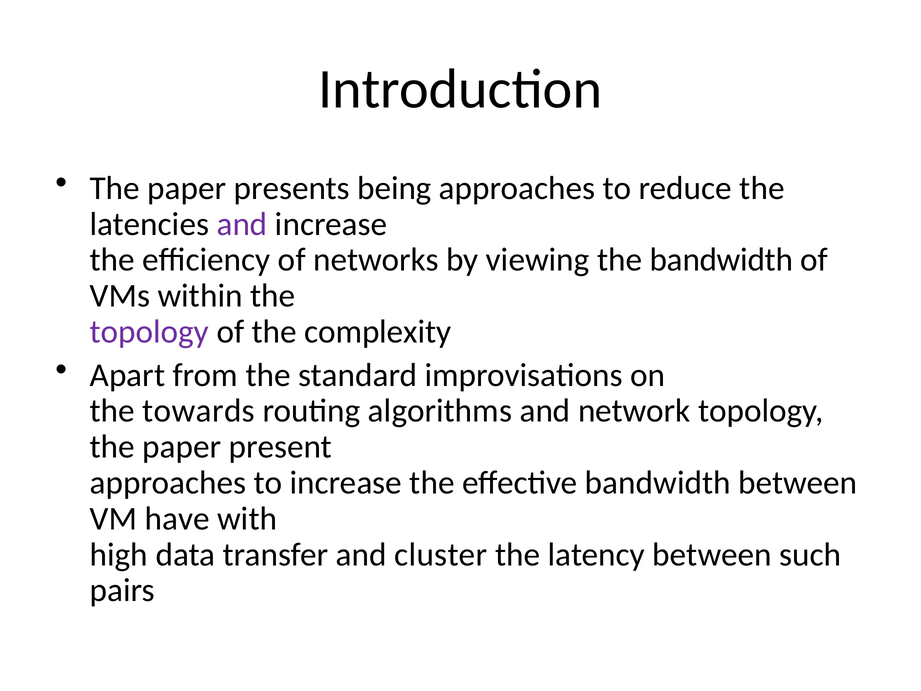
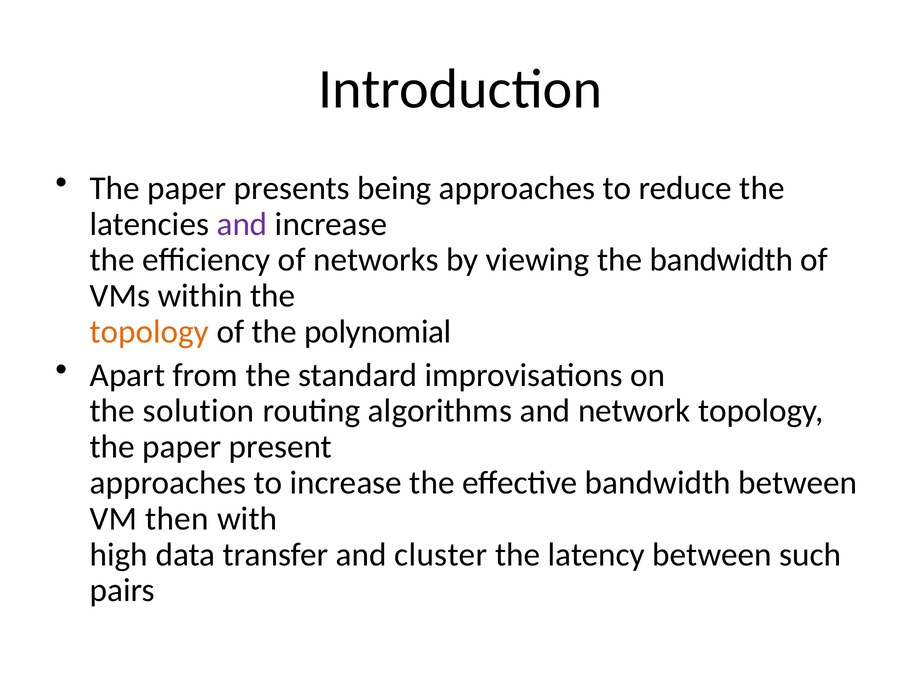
topology at (149, 332) colour: purple -> orange
complexity: complexity -> polynomial
towards: towards -> solution
have: have -> then
